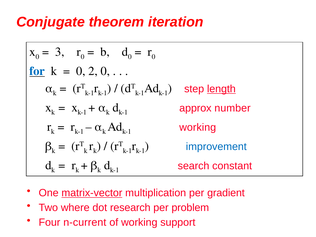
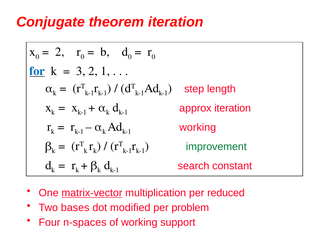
3 at (60, 52): 3 -> 2
0 at (81, 71): 0 -> 3
2 0: 0 -> 1
length underline: present -> none
approx number: number -> iteration
improvement colour: blue -> green
gradient: gradient -> reduced
where: where -> bases
research: research -> modified
n-current: n-current -> n-spaces
